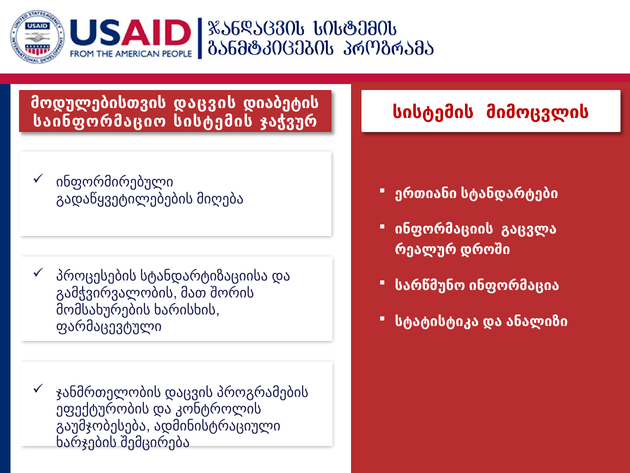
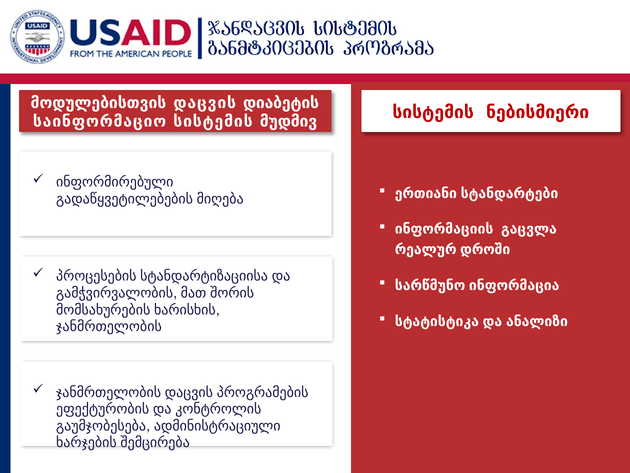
მიმოცვლის: მიმოცვლის -> ნებისმიერი
ჯაჭვურ: ჯაჭვურ -> მუდმივ
ფარმაცევტული at (109, 326): ფარმაცევტული -> ჯანმრთელობის
